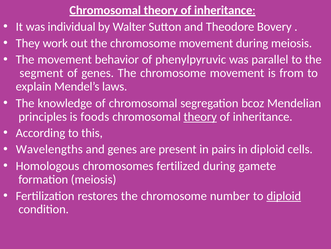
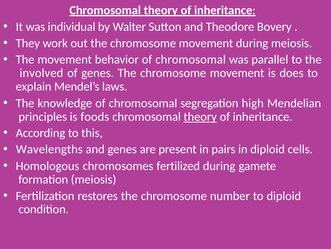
behavior of phenylpyruvic: phenylpyruvic -> chromosomal
segment: segment -> involved
from: from -> does
bcoz: bcoz -> high
diploid at (284, 195) underline: present -> none
